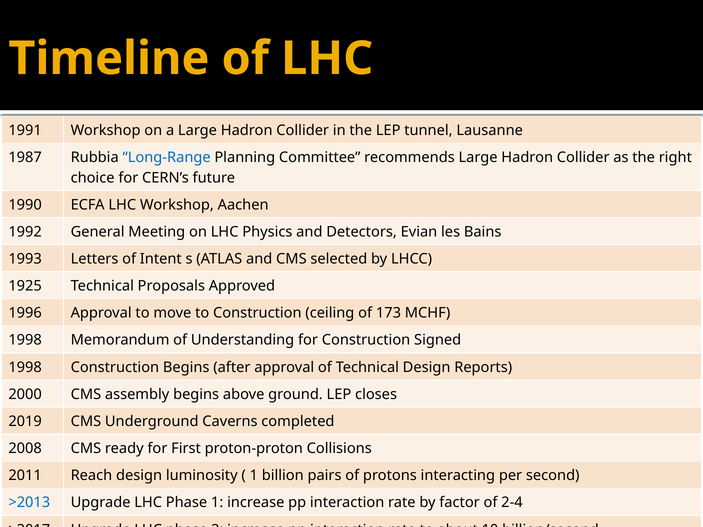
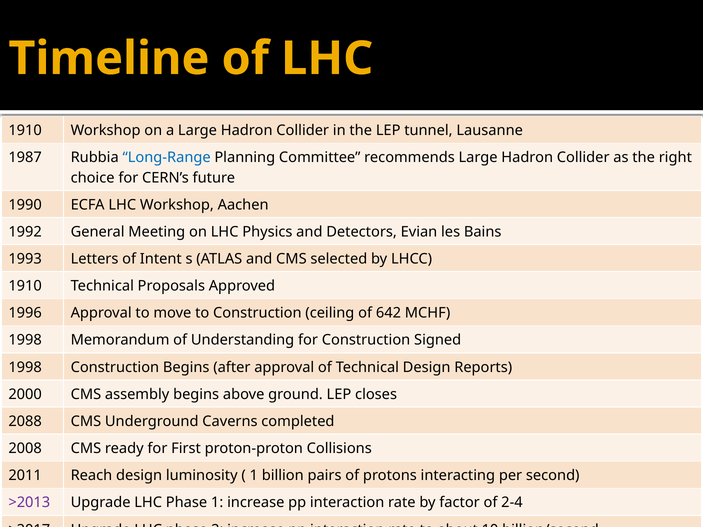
1991 at (25, 131): 1991 -> 1910
1925 at (25, 286): 1925 -> 1910
173: 173 -> 642
2019: 2019 -> 2088
>2013 colour: blue -> purple
